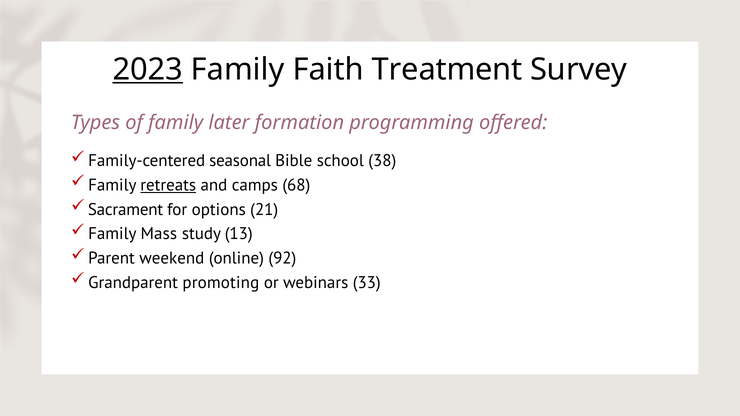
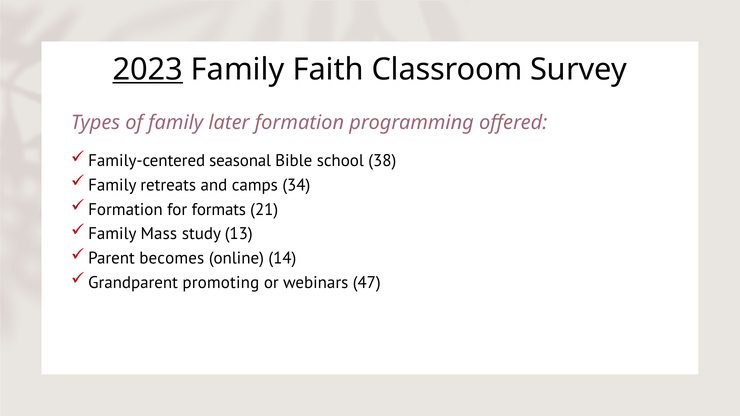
Treatment: Treatment -> Classroom
retreats underline: present -> none
68: 68 -> 34
Sacrament at (126, 210): Sacrament -> Formation
options: options -> formats
weekend: weekend -> becomes
92: 92 -> 14
33: 33 -> 47
